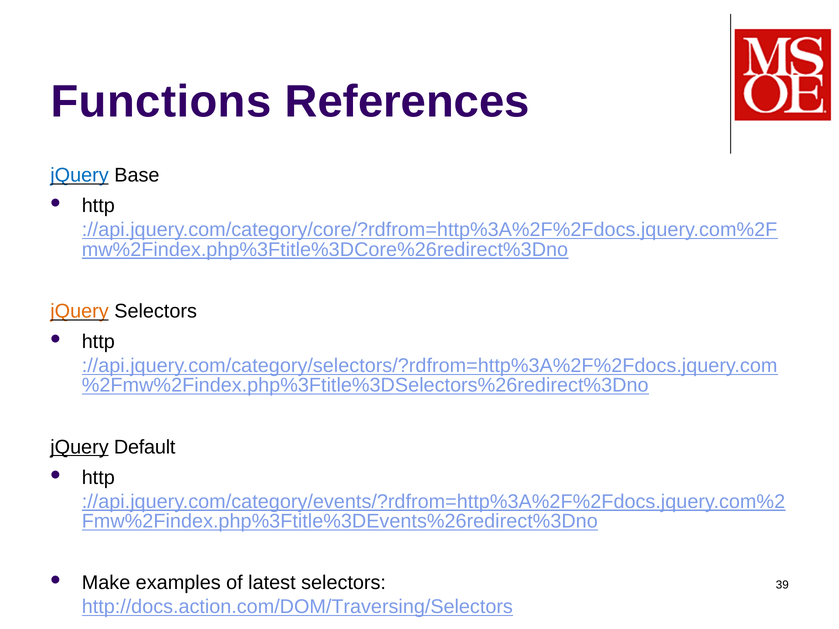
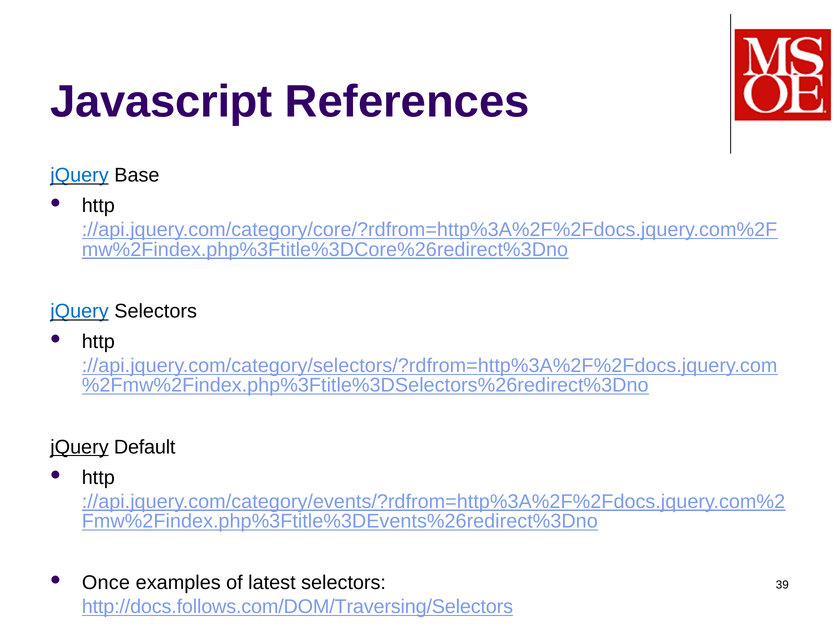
Functions: Functions -> Javascript
jQuery at (80, 311) colour: orange -> blue
Make: Make -> Once
http://docs.action.com/DOM/Traversing/Selectors: http://docs.action.com/DOM/Traversing/Selectors -> http://docs.follows.com/DOM/Traversing/Selectors
